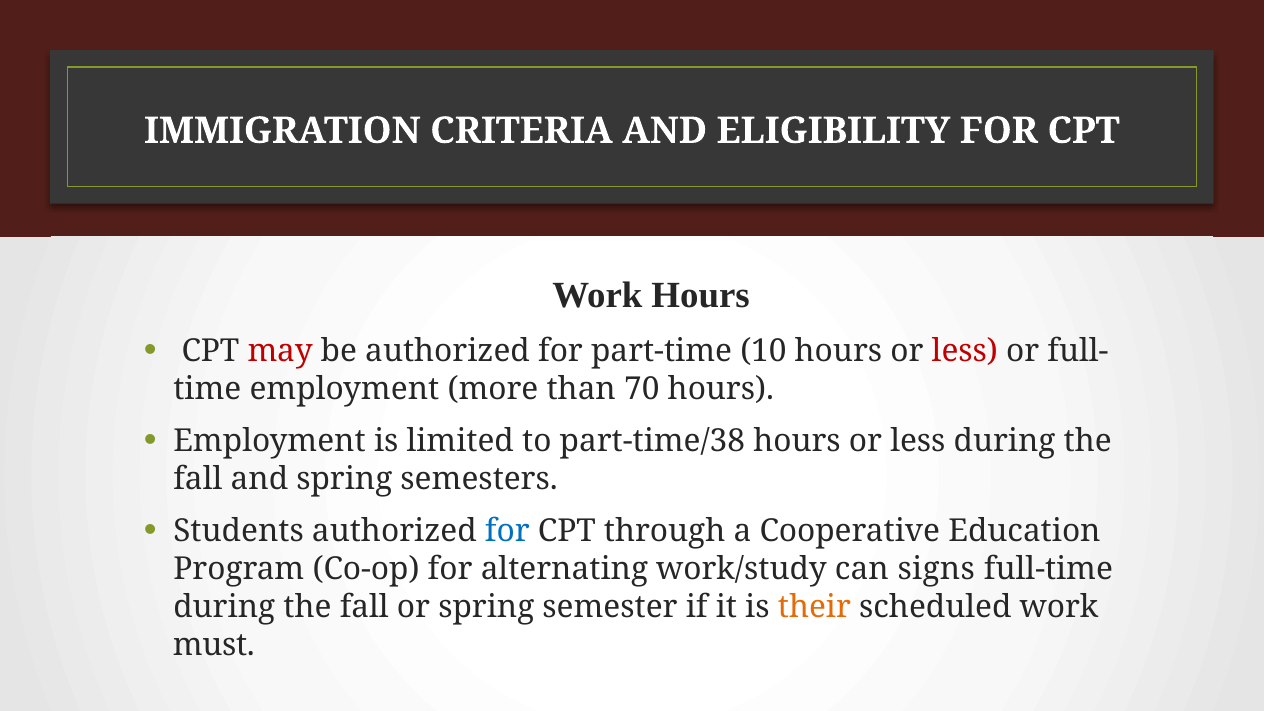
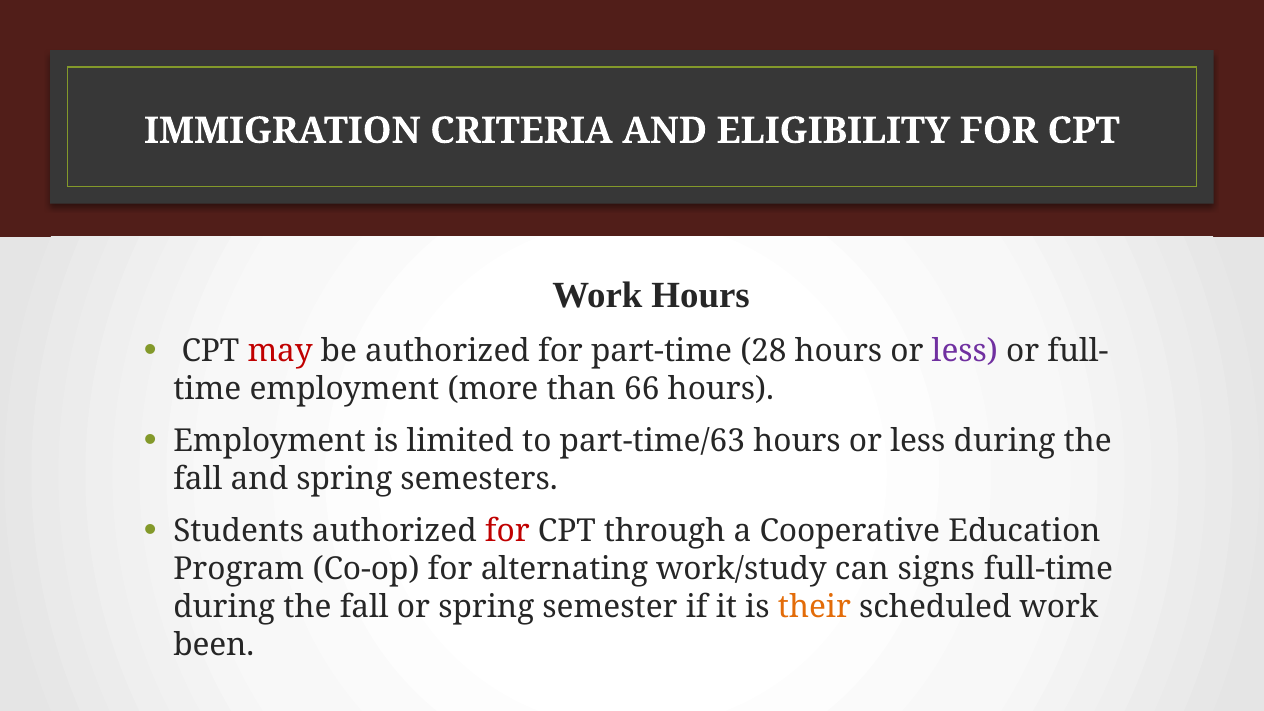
10: 10 -> 28
less at (965, 351) colour: red -> purple
70: 70 -> 66
part-time/38: part-time/38 -> part-time/63
for at (507, 531) colour: blue -> red
must: must -> been
